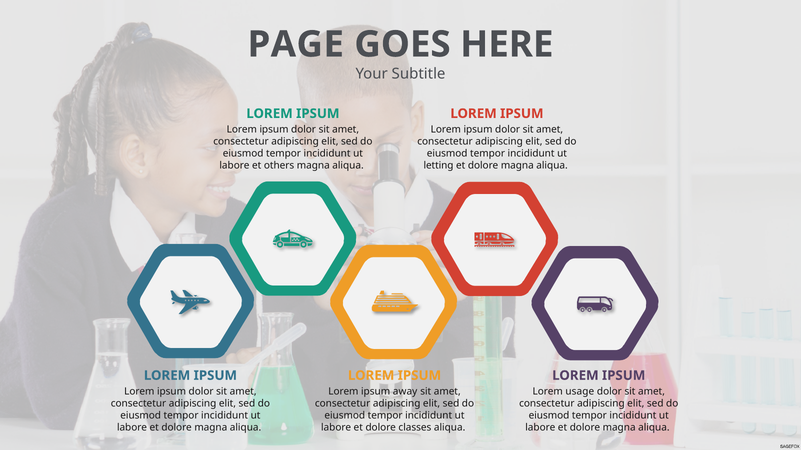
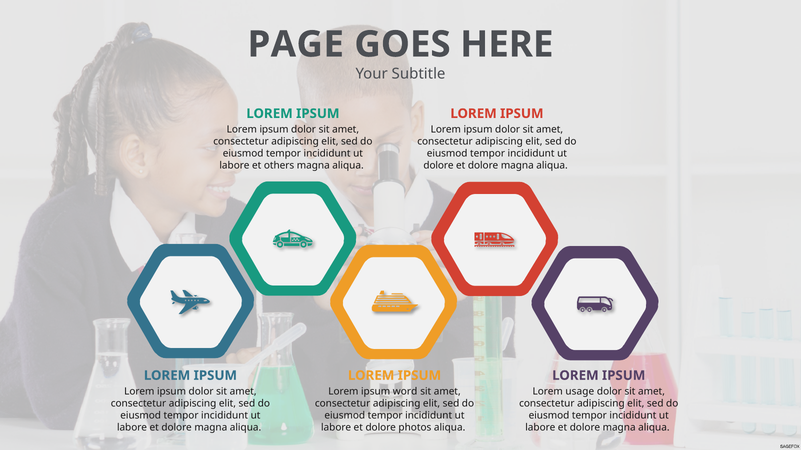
letting at (439, 166): letting -> dolore
away: away -> word
classes: classes -> photos
